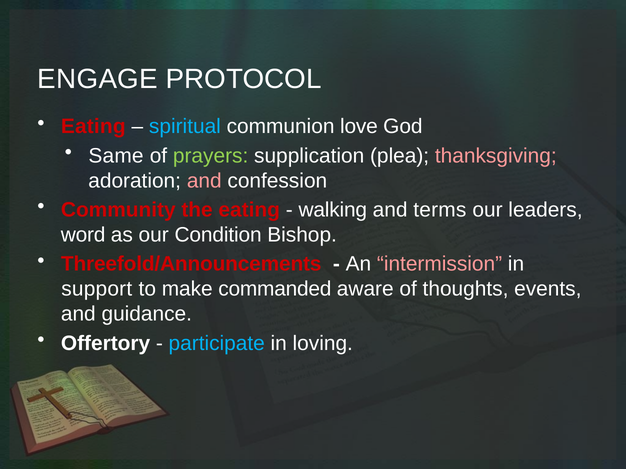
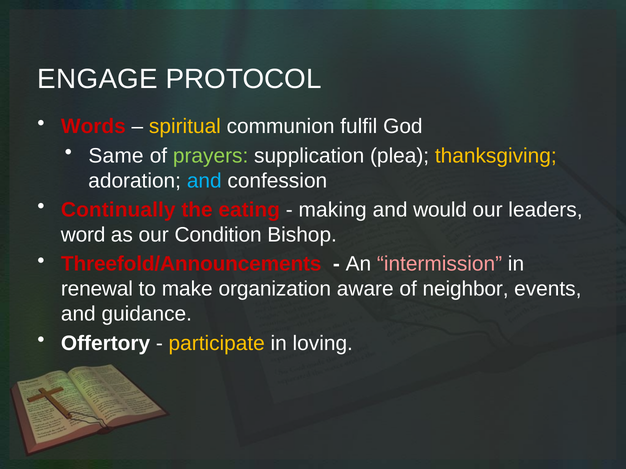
Eating at (93, 127): Eating -> Words
spiritual colour: light blue -> yellow
love: love -> fulfil
thanksgiving colour: pink -> yellow
and at (204, 181) colour: pink -> light blue
Community: Community -> Continually
walking: walking -> making
terms: terms -> would
support: support -> renewal
commanded: commanded -> organization
thoughts: thoughts -> neighbor
participate colour: light blue -> yellow
